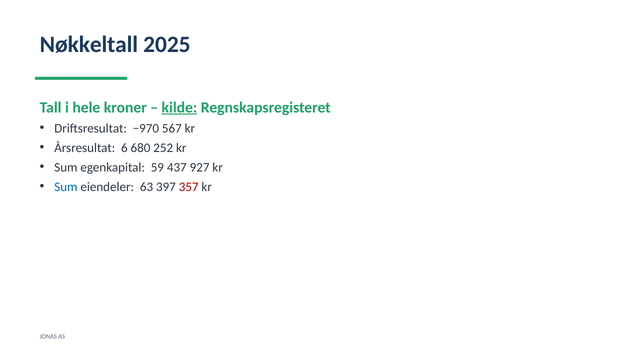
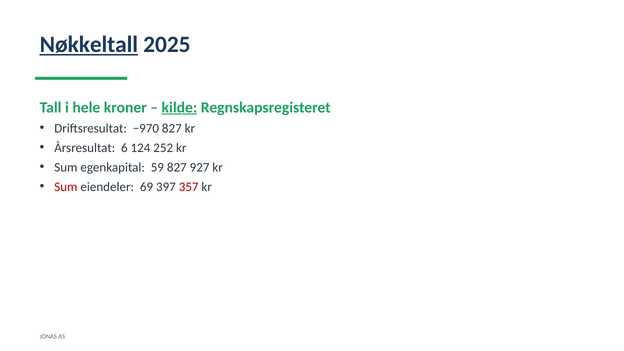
Nøkkeltall underline: none -> present
−970 567: 567 -> 827
680: 680 -> 124
59 437: 437 -> 827
Sum at (66, 187) colour: blue -> red
63: 63 -> 69
